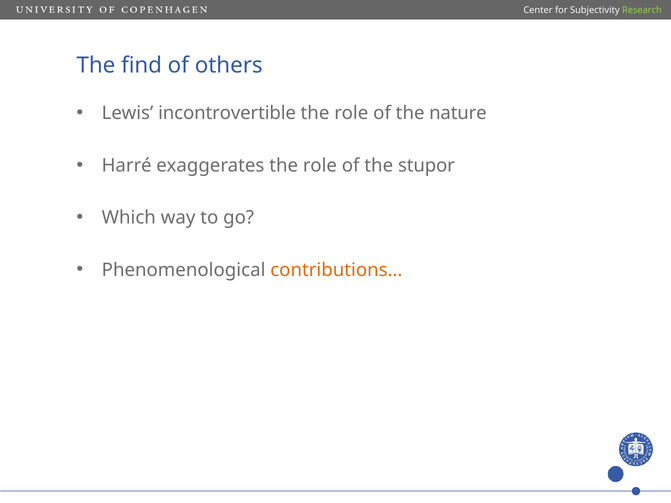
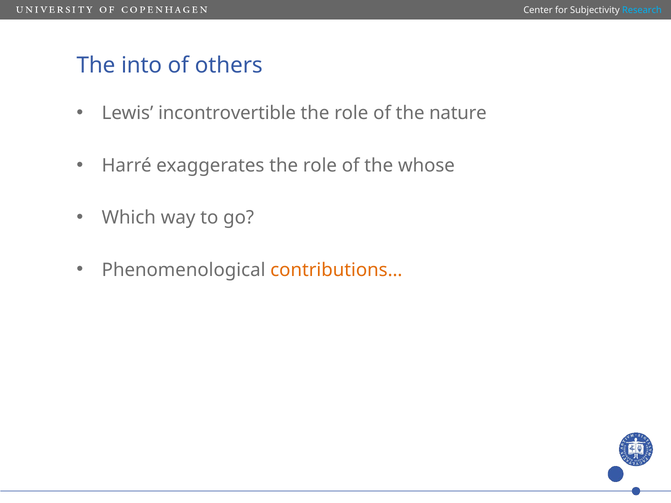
Research colour: light green -> light blue
find: find -> into
stupor: stupor -> whose
